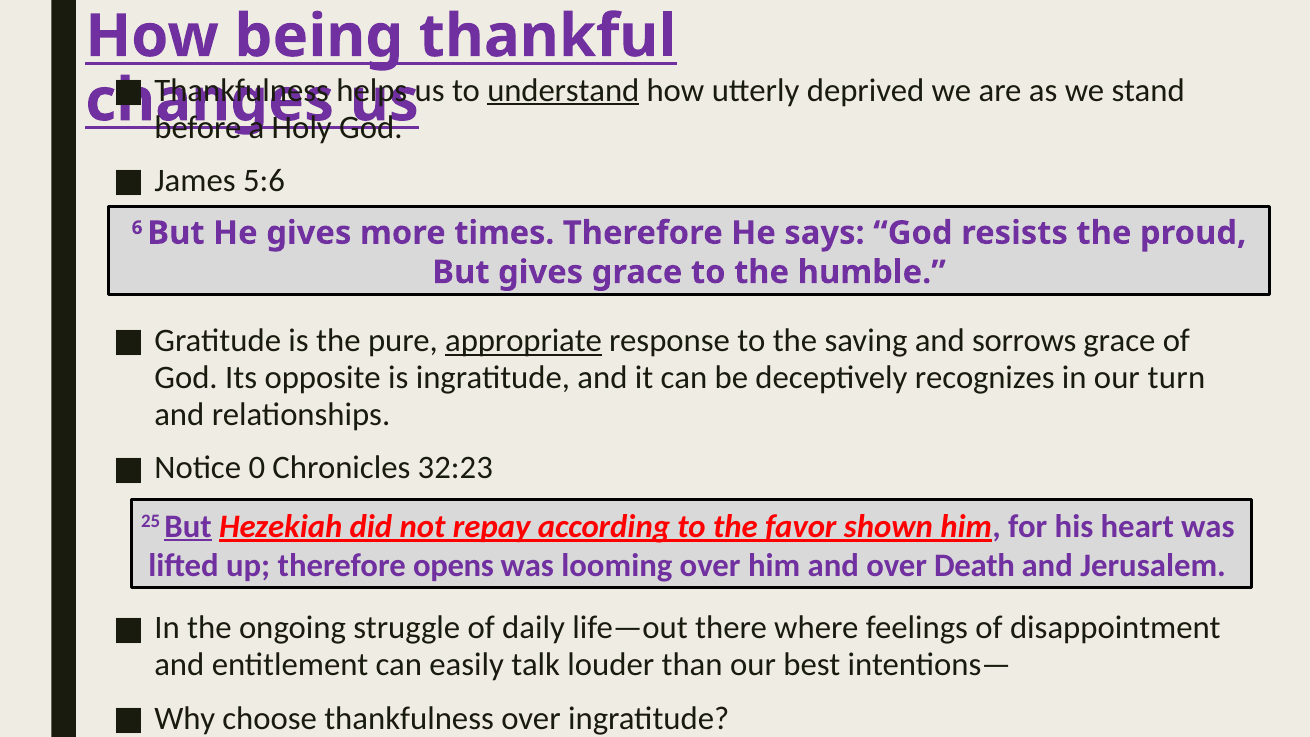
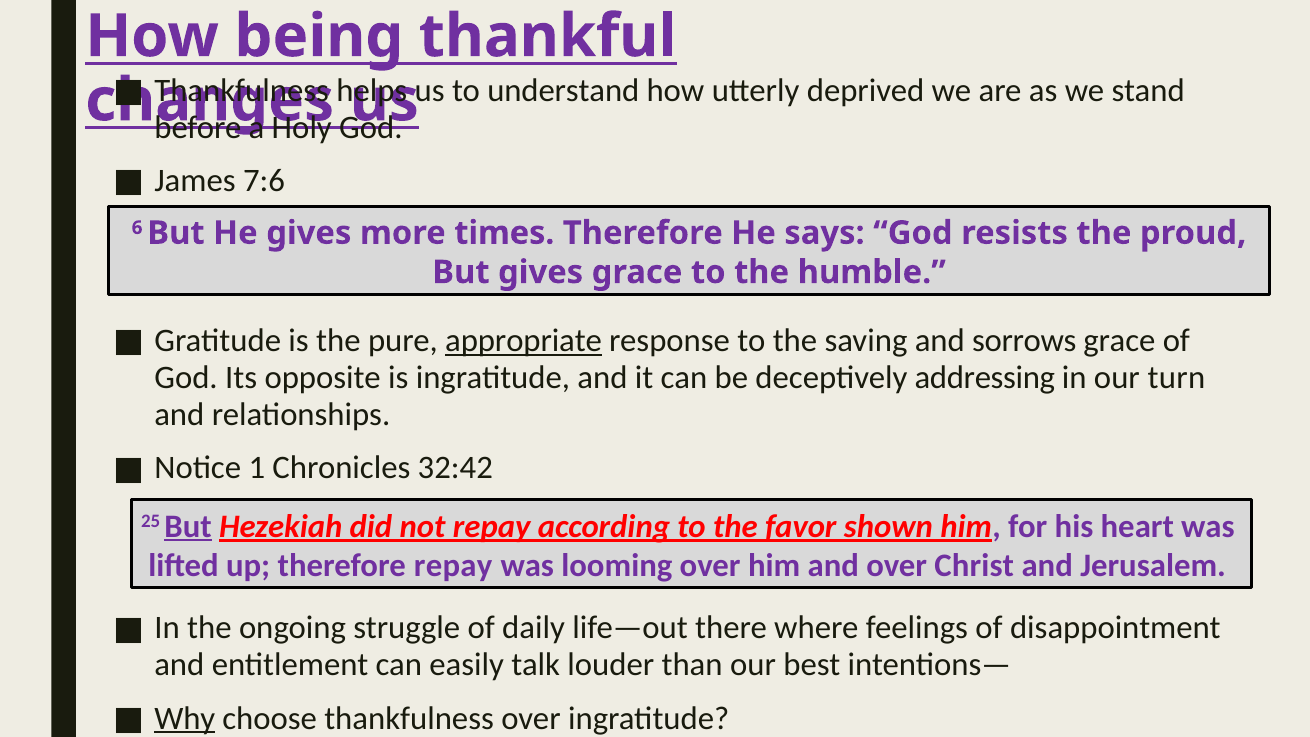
understand underline: present -> none
5:6: 5:6 -> 7:6
recognizes: recognizes -> addressing
0: 0 -> 1
32:23: 32:23 -> 32:42
therefore opens: opens -> repay
Death: Death -> Christ
Why underline: none -> present
